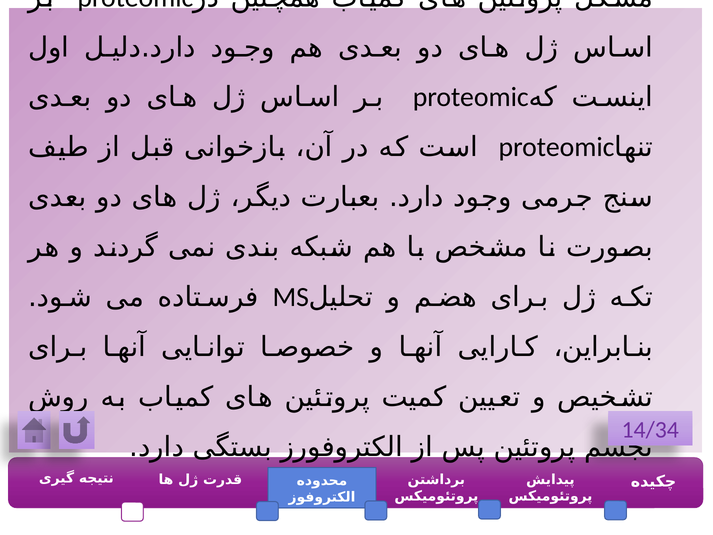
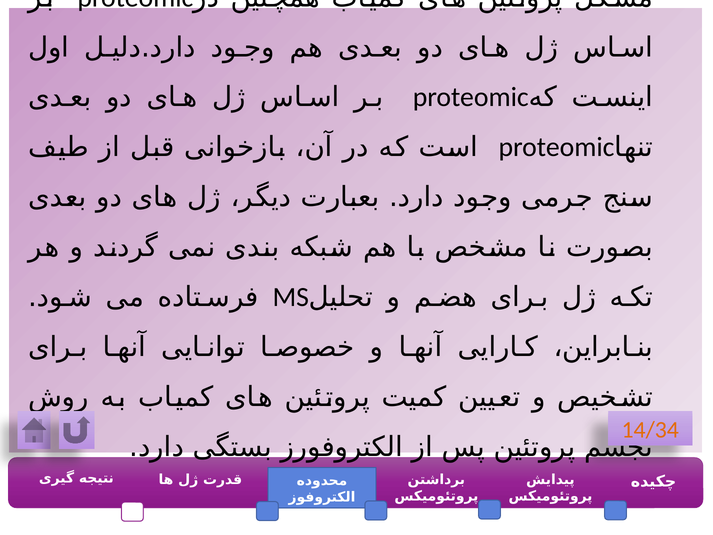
14/34 colour: purple -> orange
